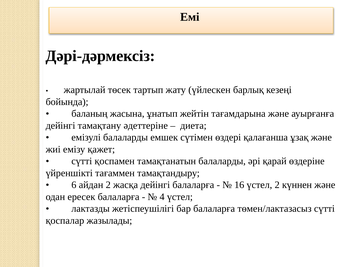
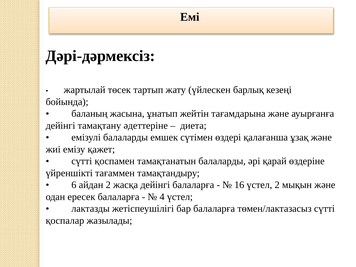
күннен: күннен -> мықын
